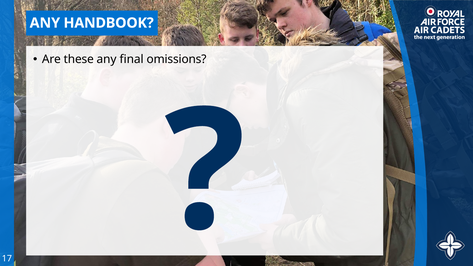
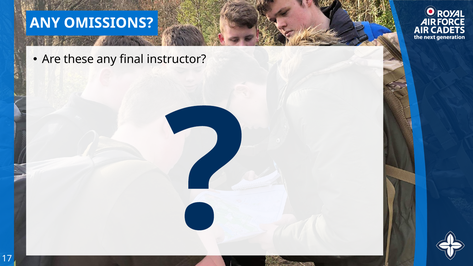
HANDBOOK: HANDBOOK -> OMISSIONS
omissions: omissions -> instructor
